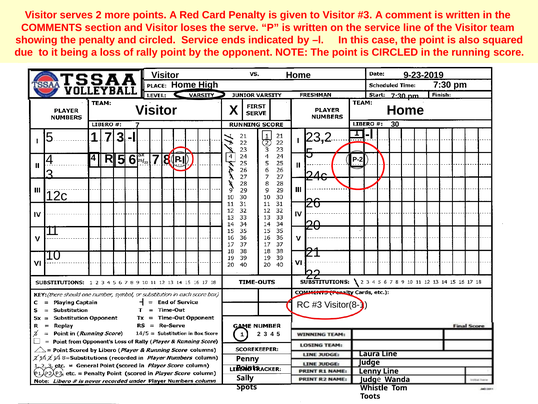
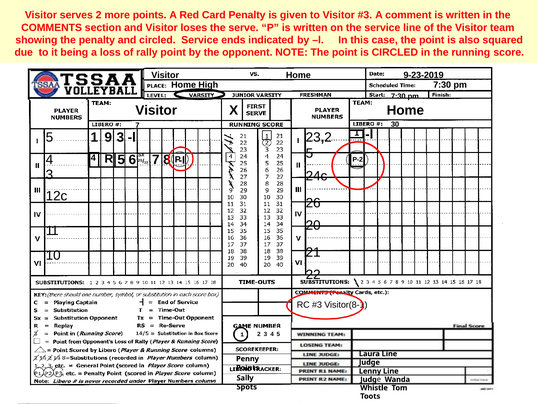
1 7: 7 -> 9
